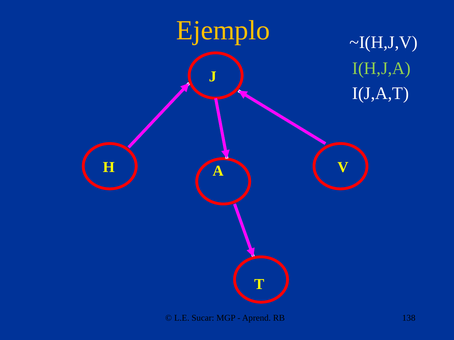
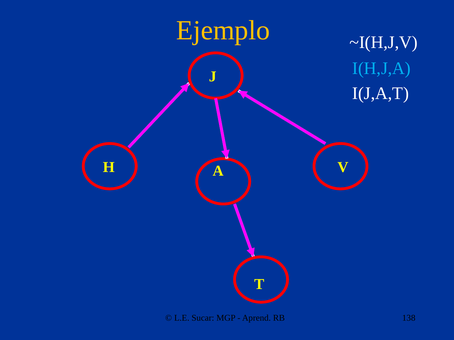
I(H,J,A colour: light green -> light blue
